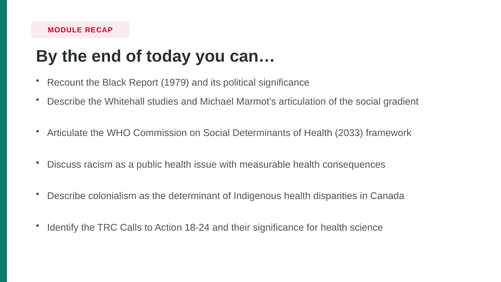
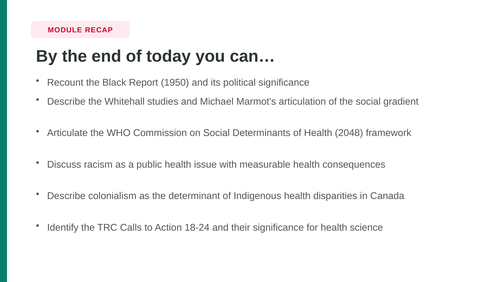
1979: 1979 -> 1950
2033: 2033 -> 2048
